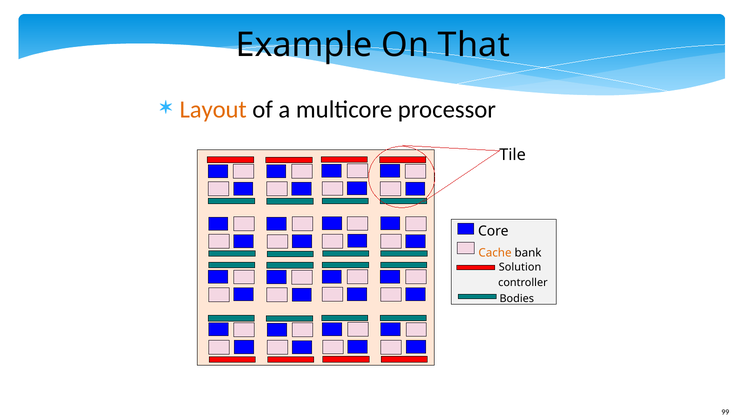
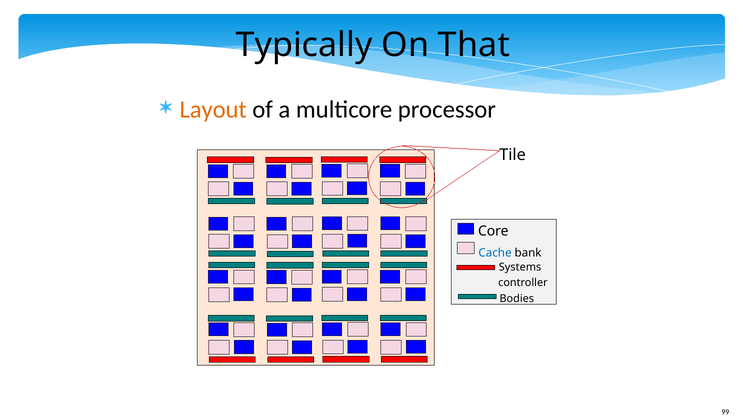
Example: Example -> Typically
Cache colour: orange -> blue
Solution: Solution -> Systems
